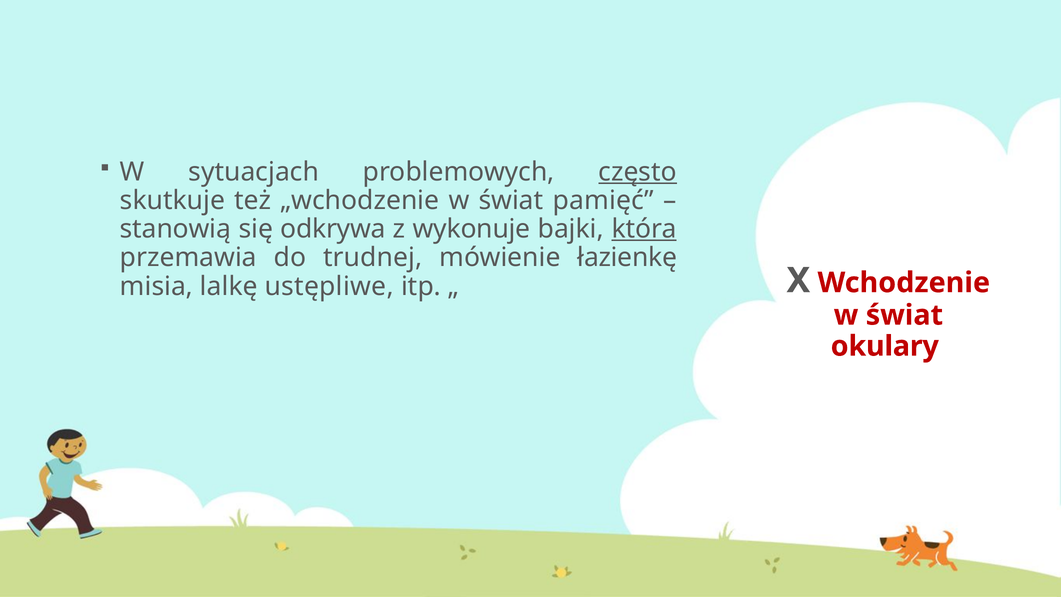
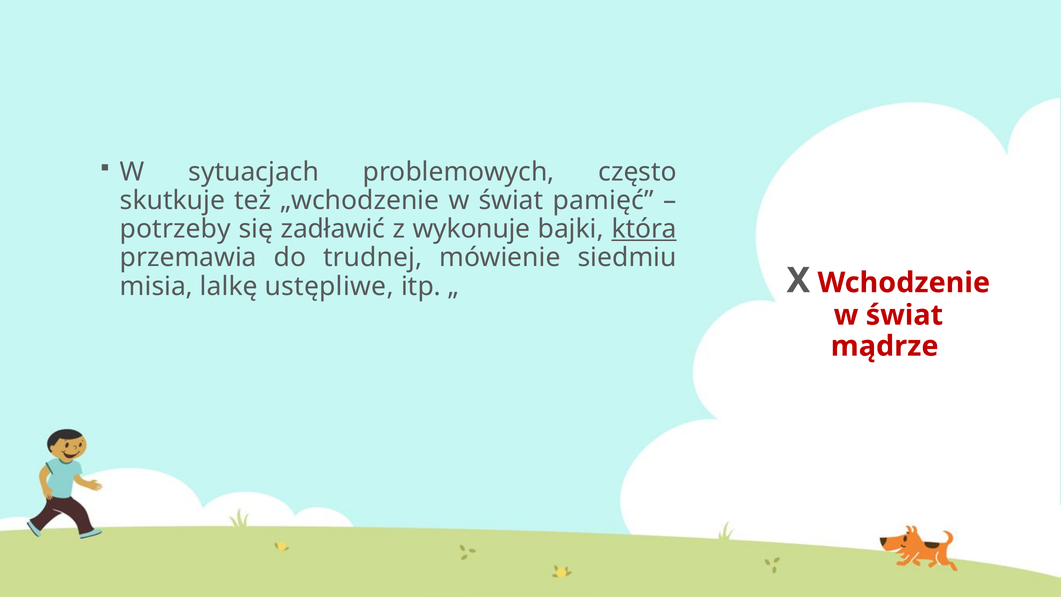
często underline: present -> none
stanowią: stanowią -> potrzeby
odkrywa: odkrywa -> zadławić
łazienkę: łazienkę -> siedmiu
okulary: okulary -> mądrze
